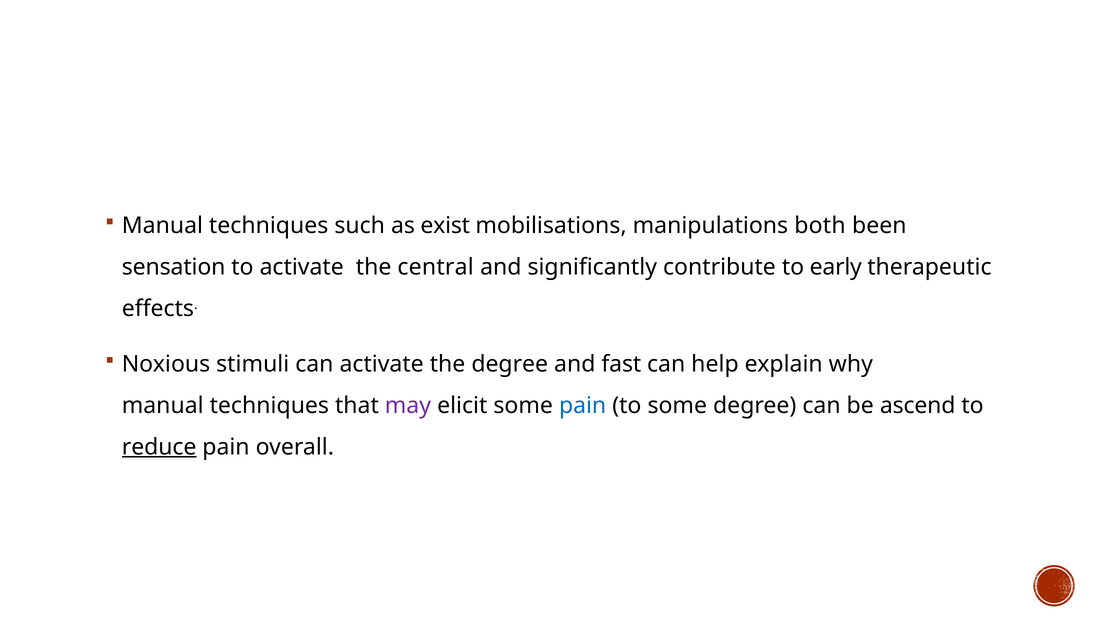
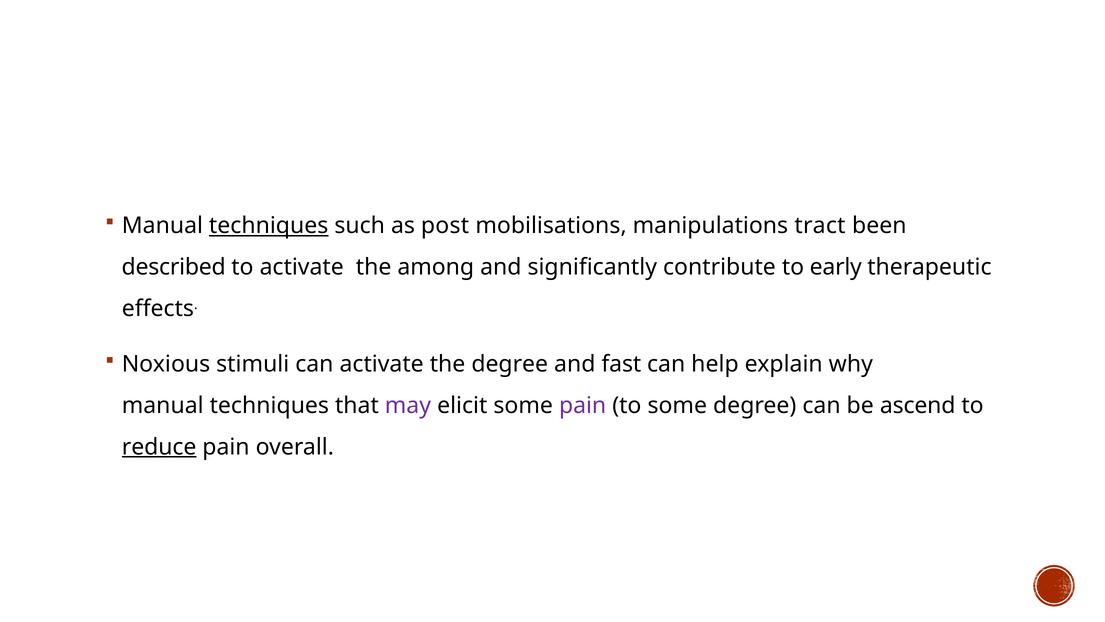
techniques at (269, 226) underline: none -> present
exist: exist -> post
both: both -> tract
sensation: sensation -> described
central: central -> among
pain at (583, 405) colour: blue -> purple
